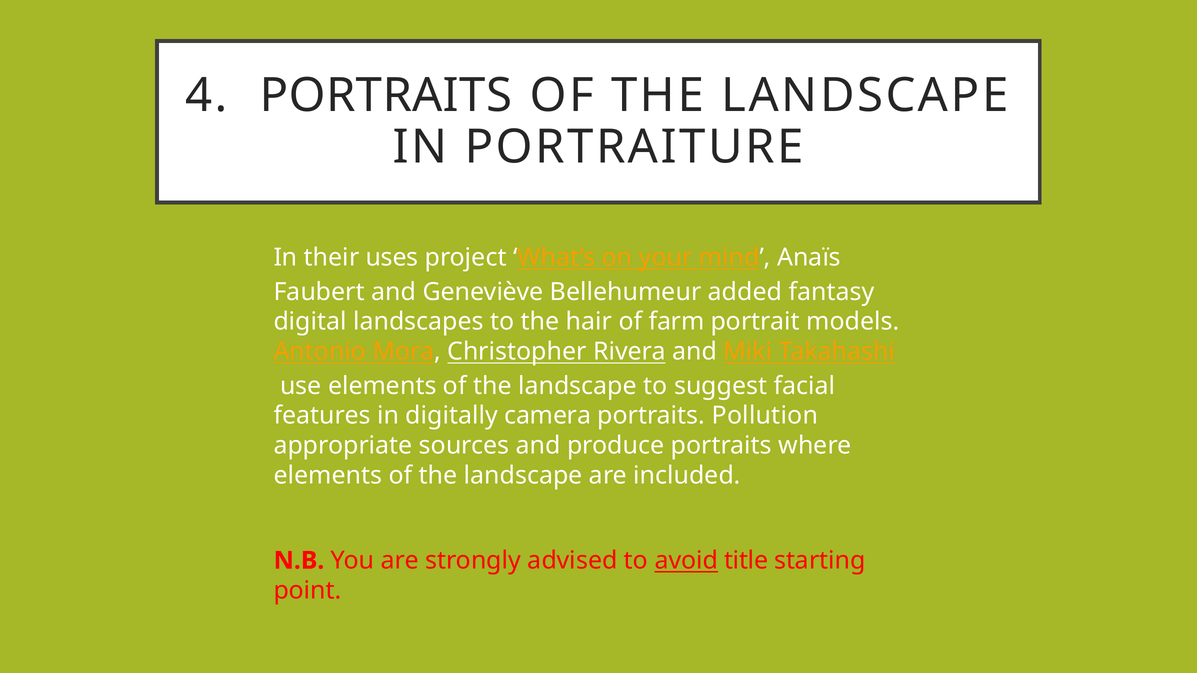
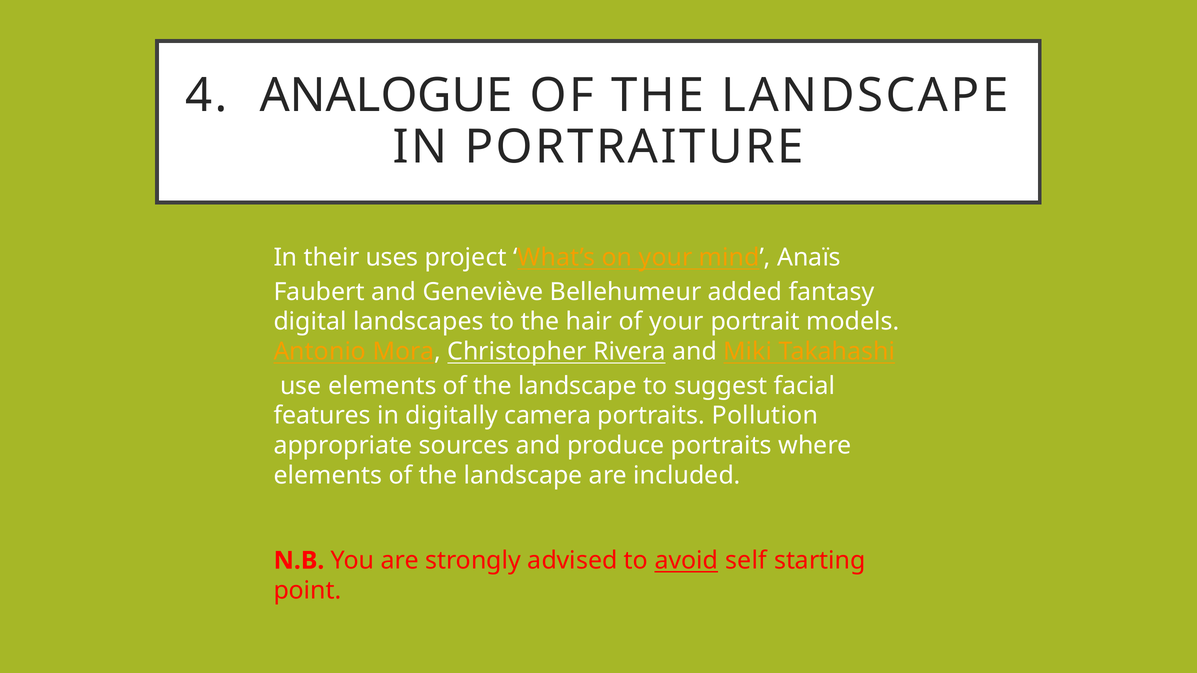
4 PORTRAITS: PORTRAITS -> ANALOGUE
of farm: farm -> your
title: title -> self
